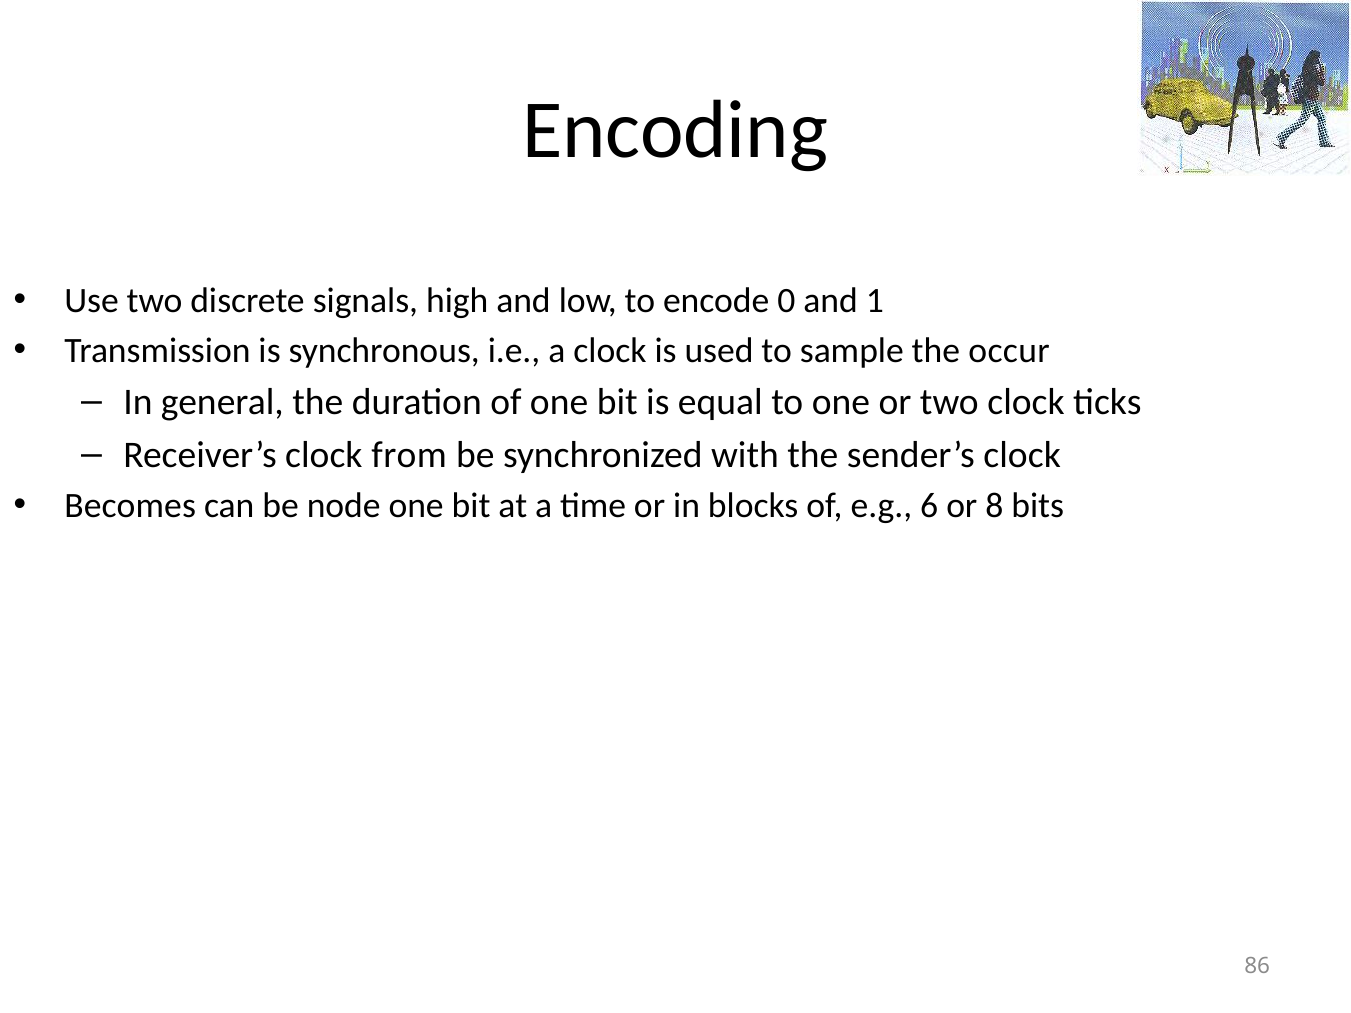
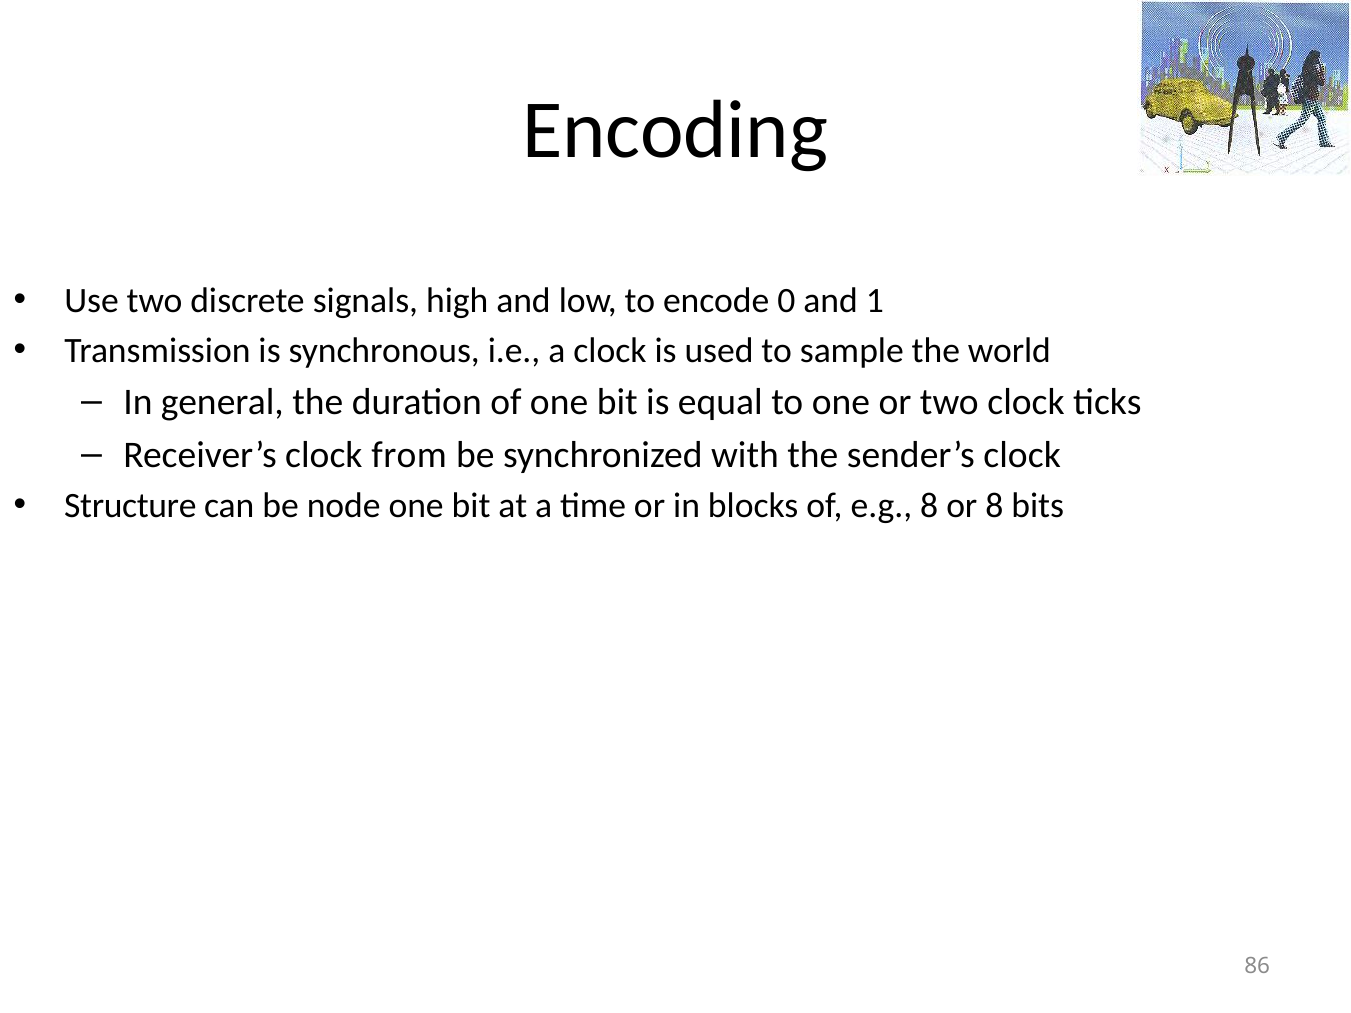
occur: occur -> world
Becomes: Becomes -> Structure
e.g 6: 6 -> 8
